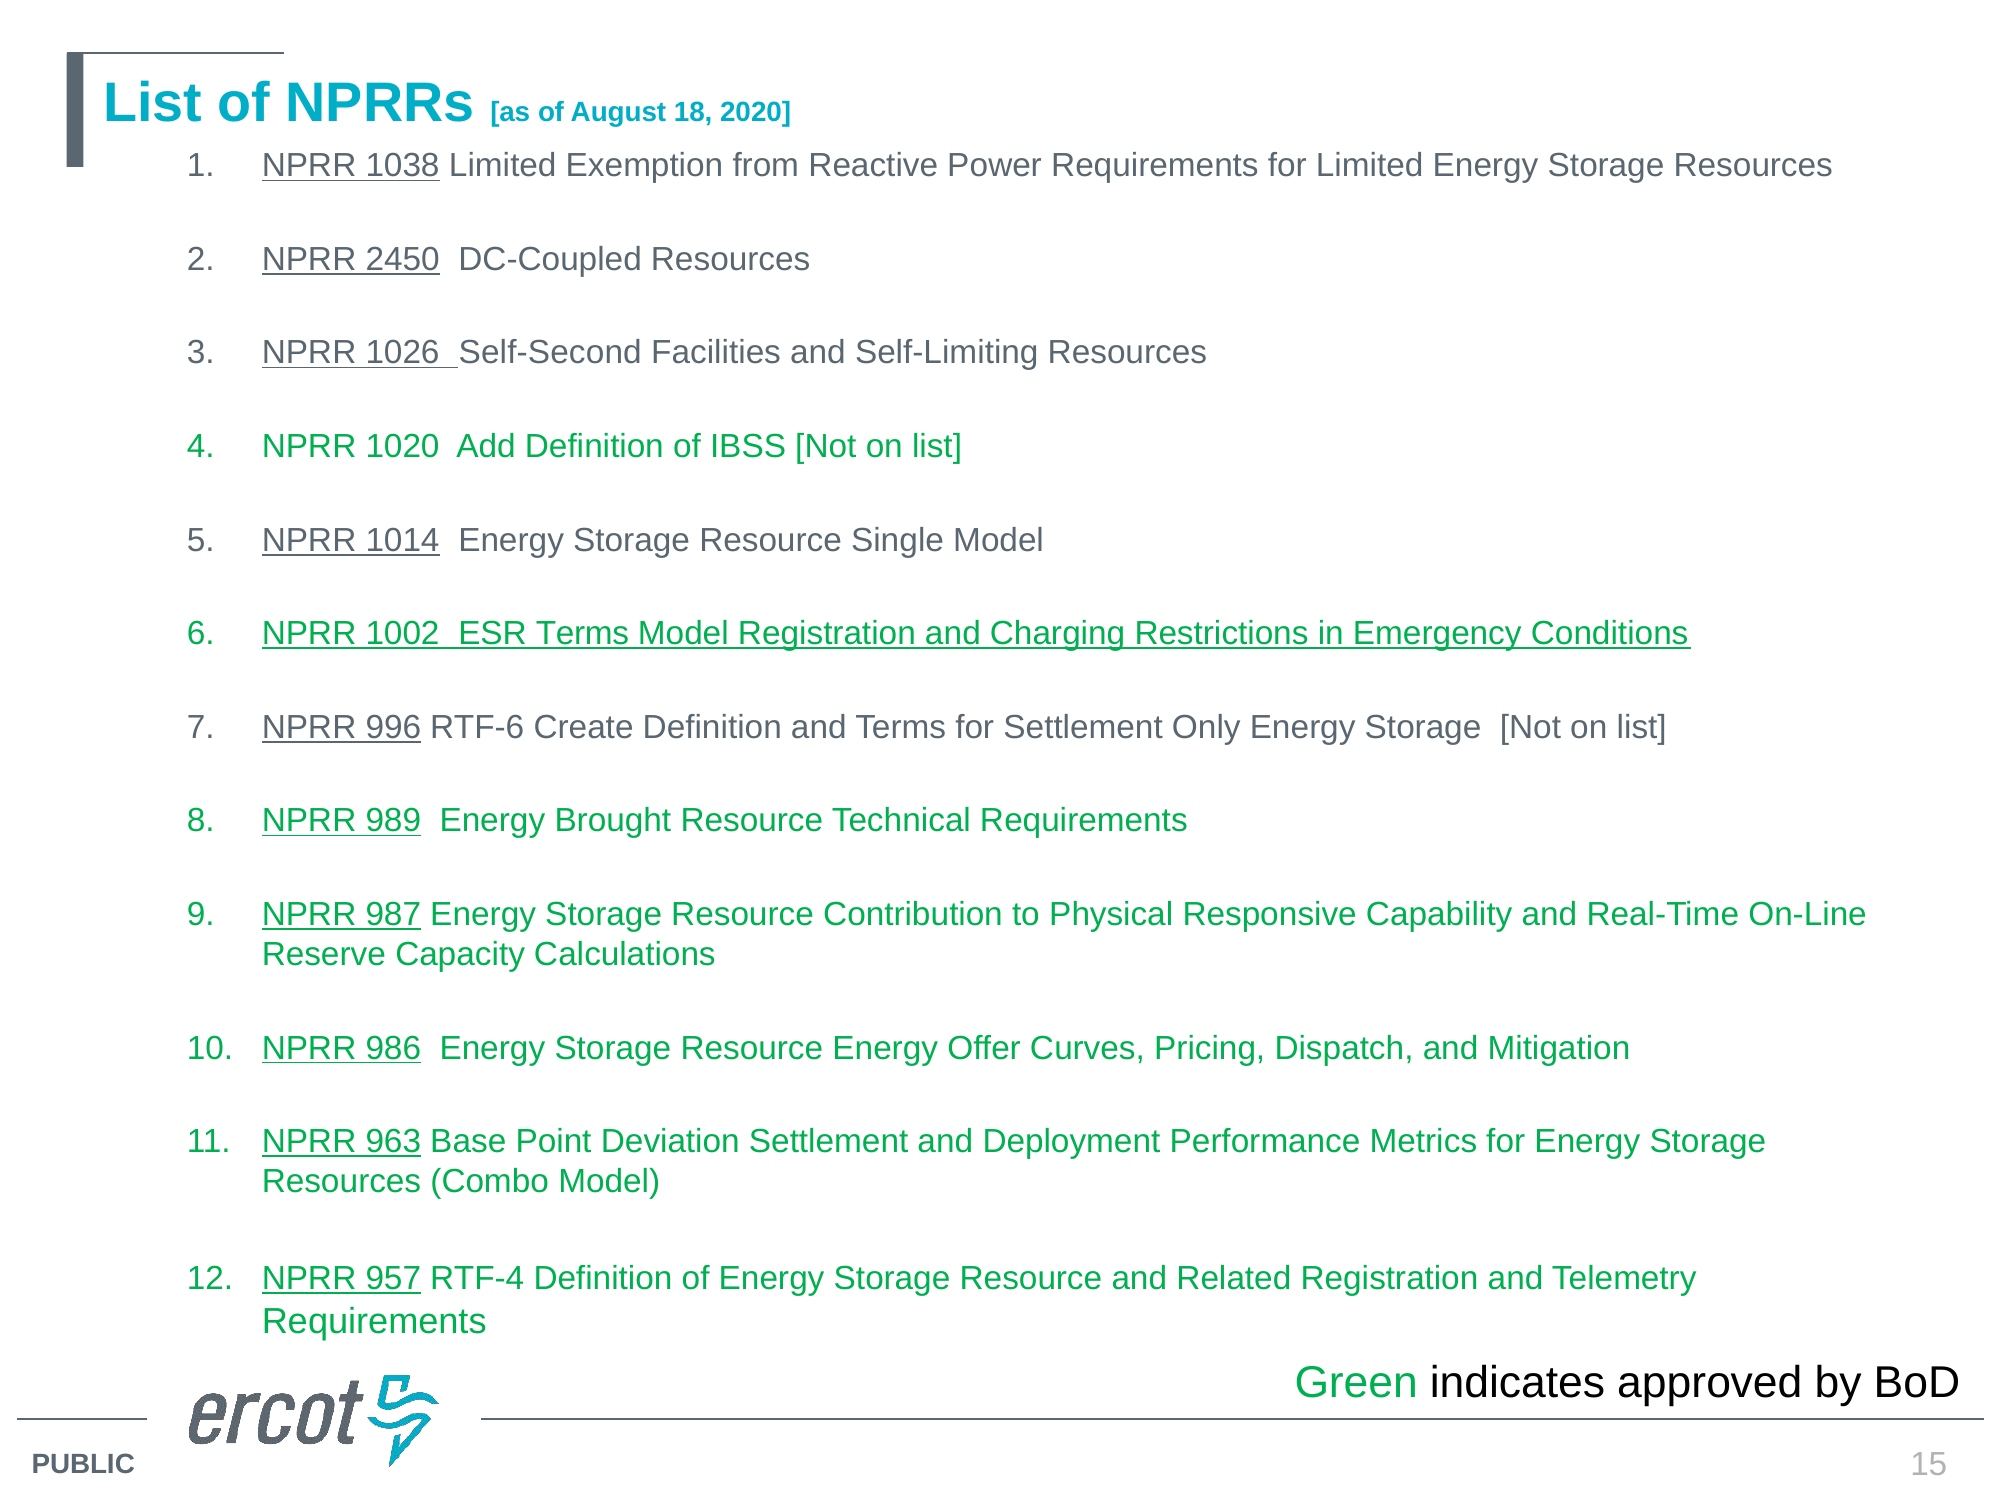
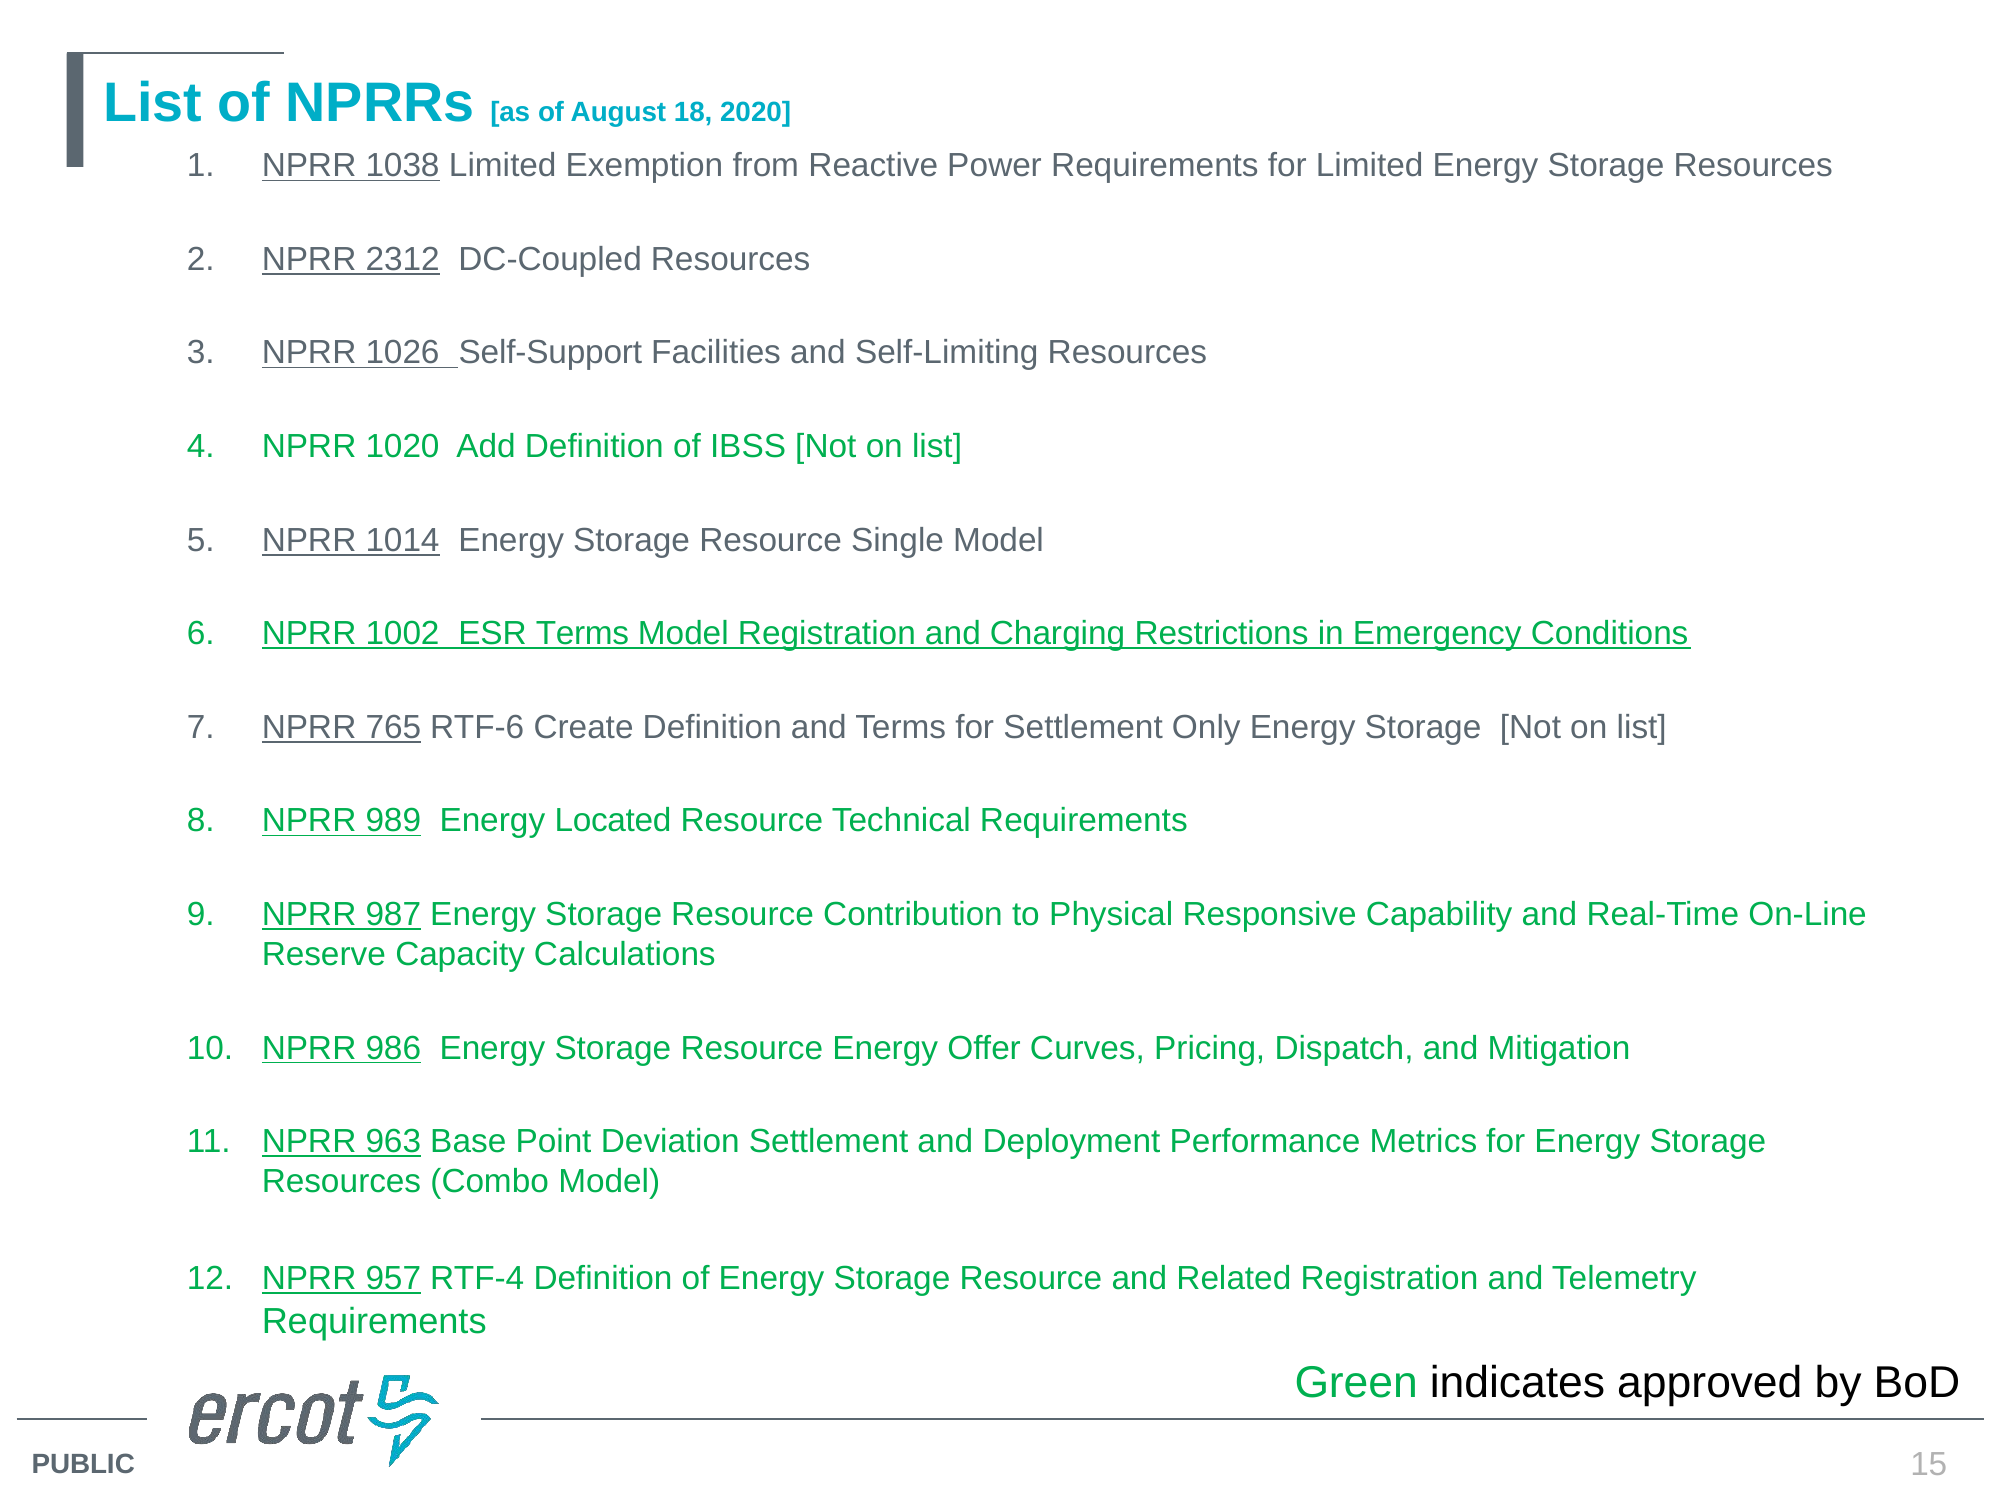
2450: 2450 -> 2312
Self-Second: Self-Second -> Self-Support
996: 996 -> 765
Brought: Brought -> Located
